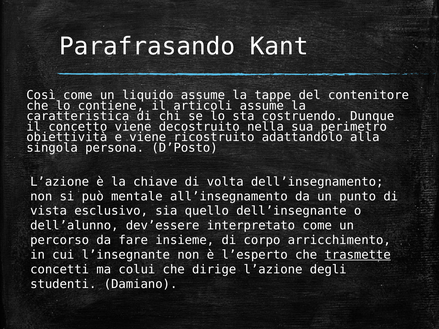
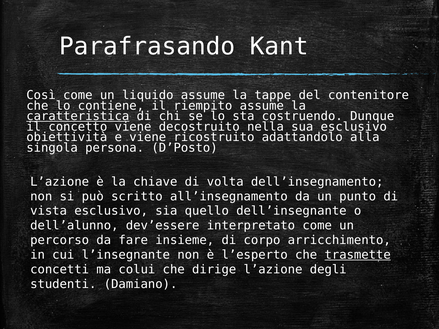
articoli: articoli -> riempito
caratteristica underline: none -> present
sua perimetro: perimetro -> esclusivo
mentale: mentale -> scritto
